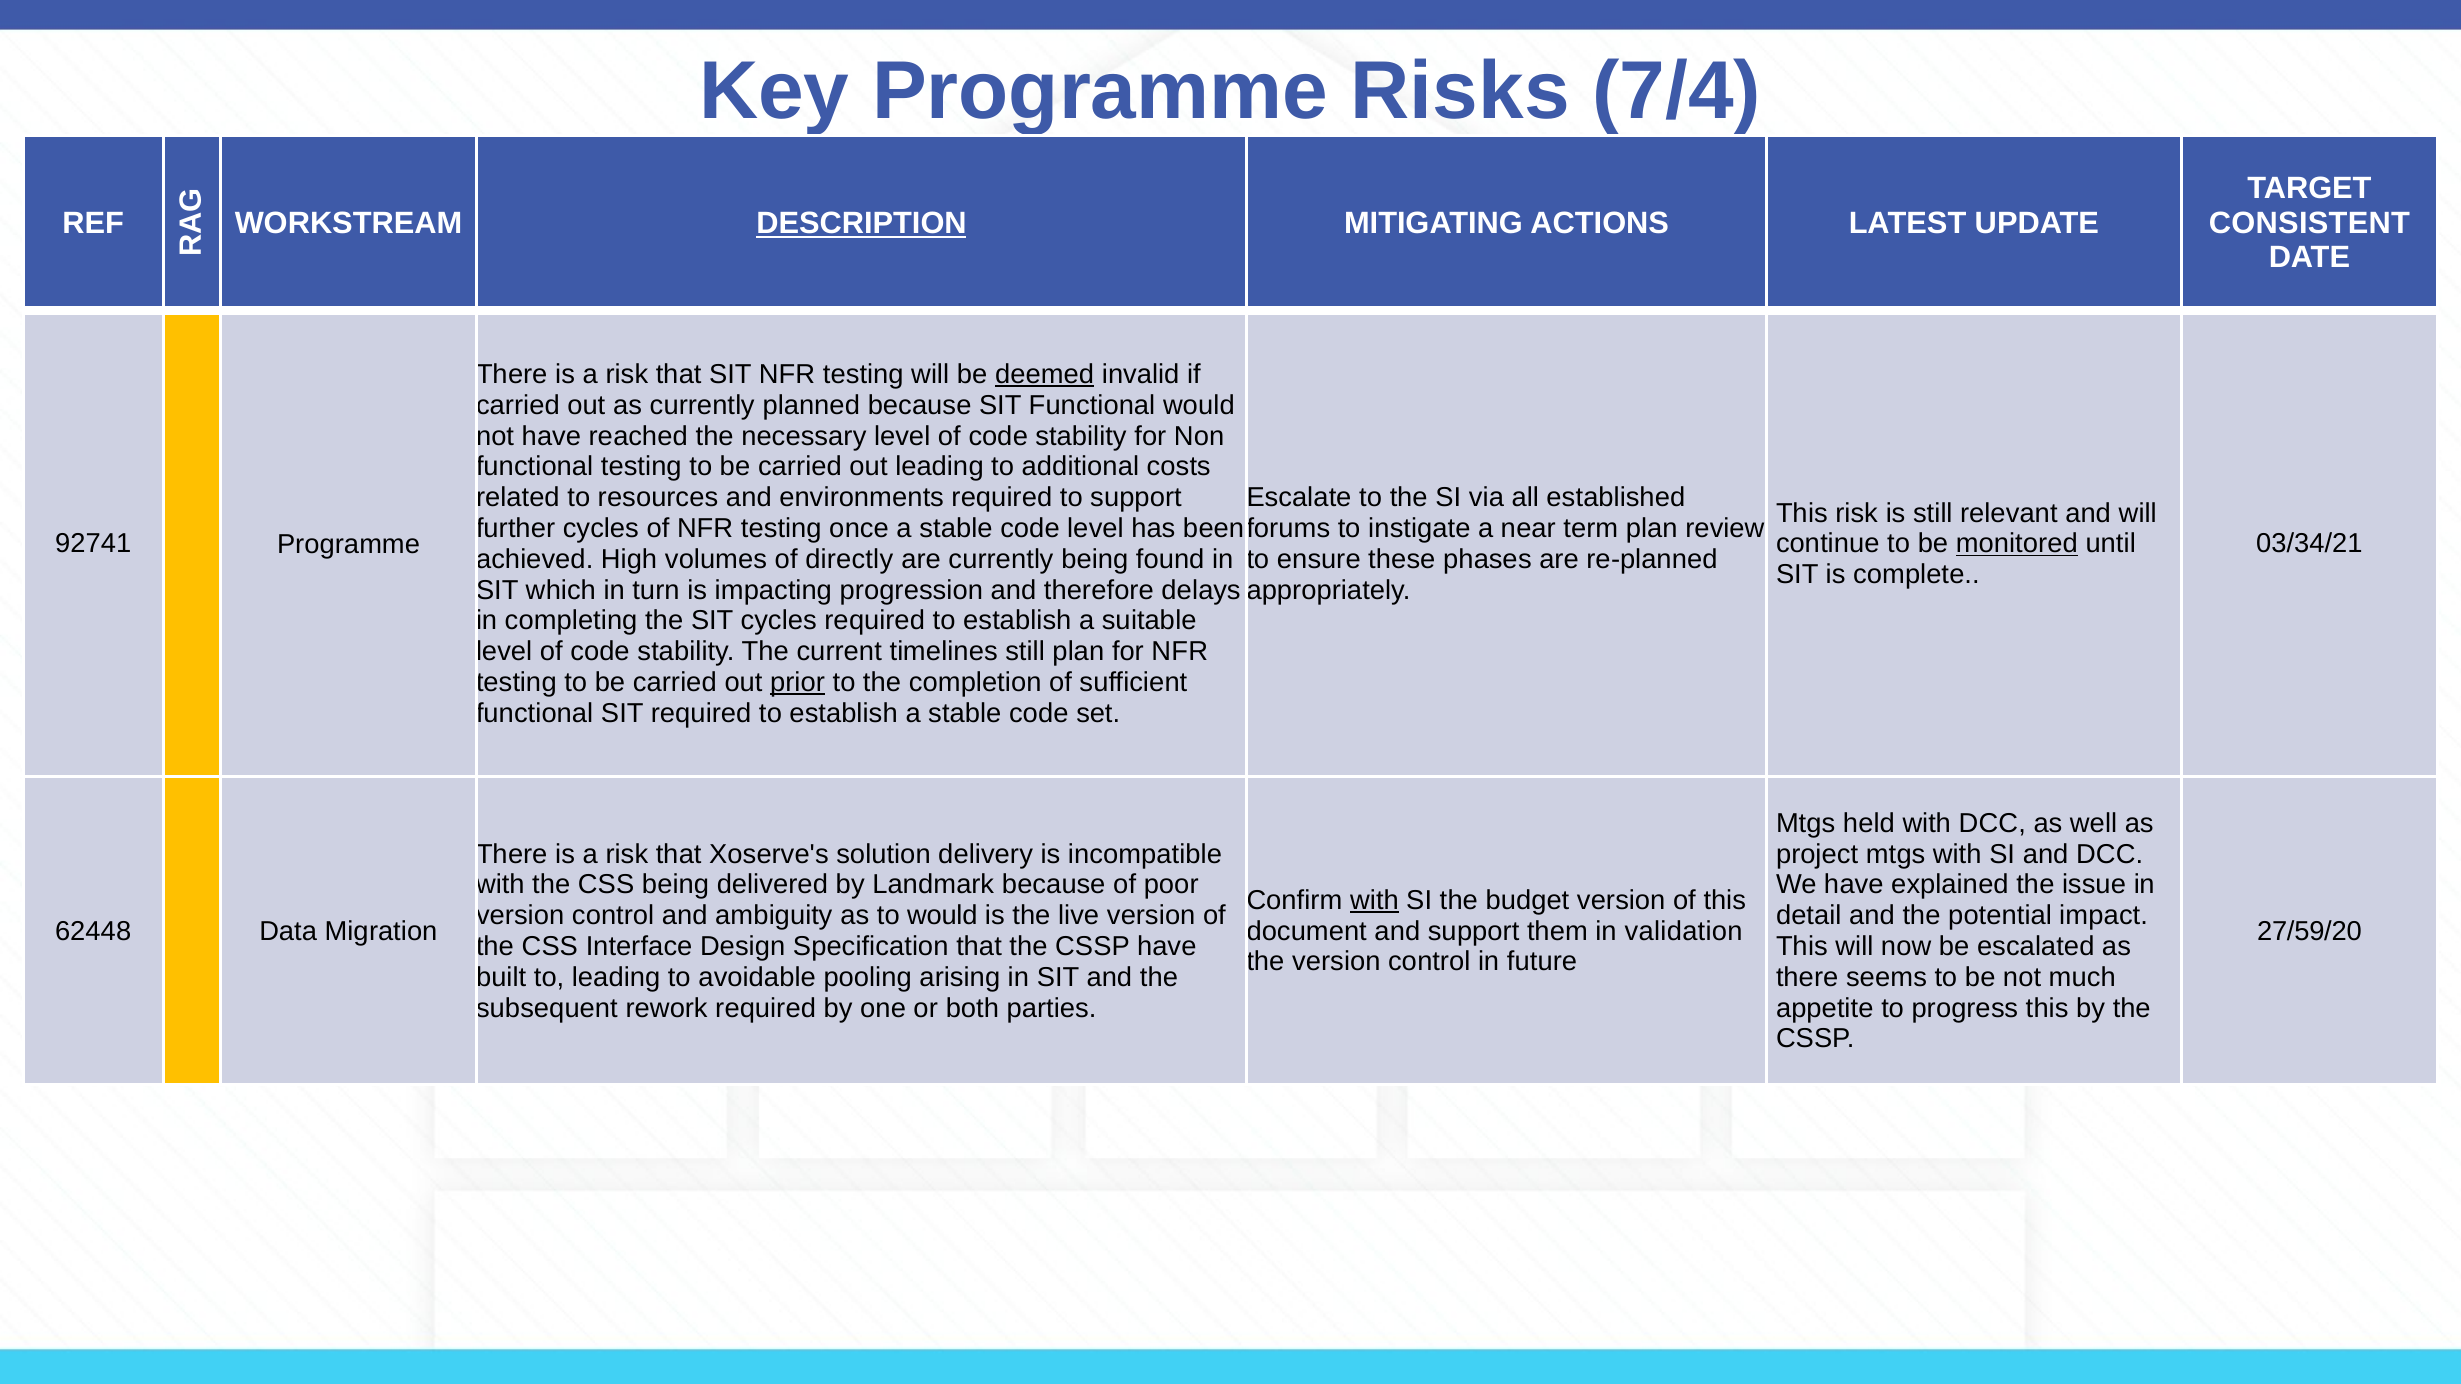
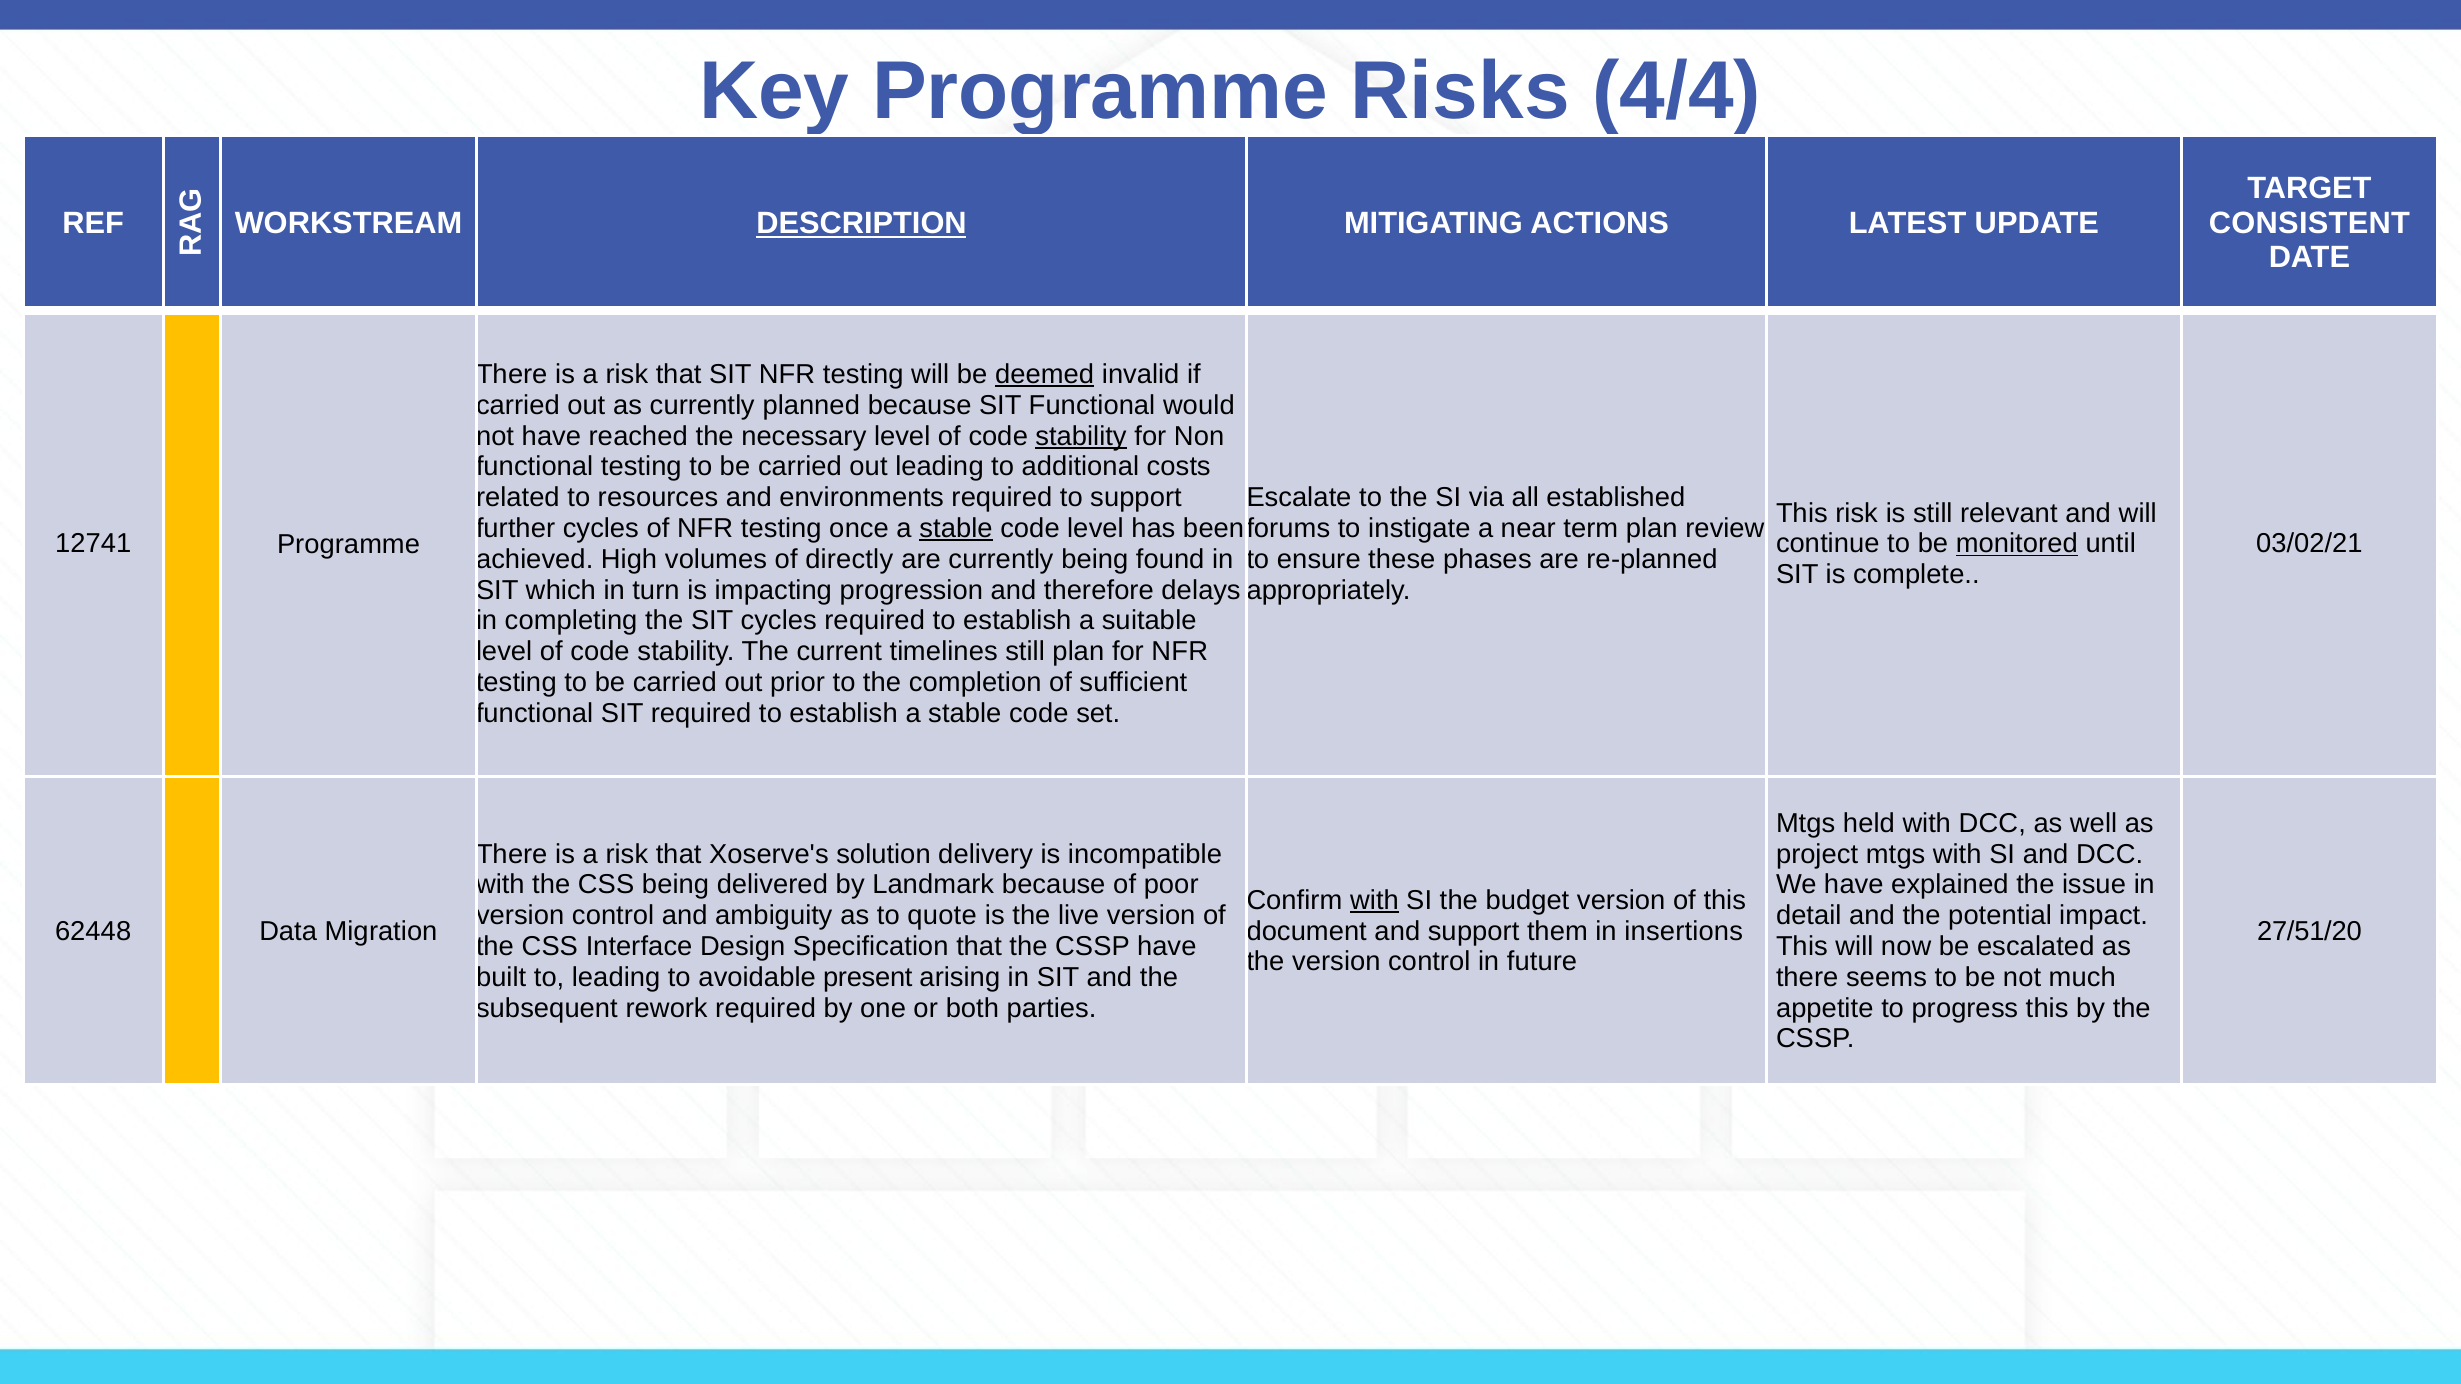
7/4: 7/4 -> 4/4
stability at (1081, 436) underline: none -> present
stable at (956, 529) underline: none -> present
92741: 92741 -> 12741
03/34/21: 03/34/21 -> 03/02/21
prior underline: present -> none
to would: would -> quote
validation: validation -> insertions
27/59/20: 27/59/20 -> 27/51/20
pooling: pooling -> present
